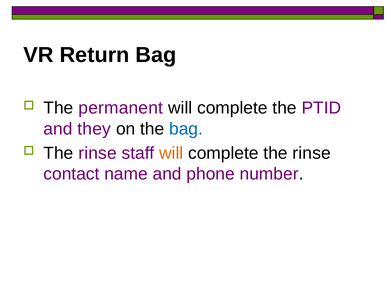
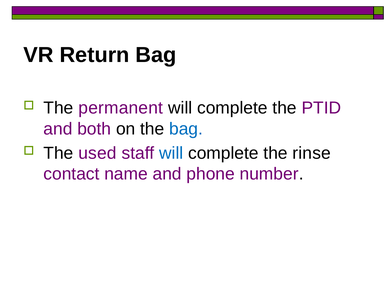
they: they -> both
rinse at (97, 153): rinse -> used
will at (171, 153) colour: orange -> blue
